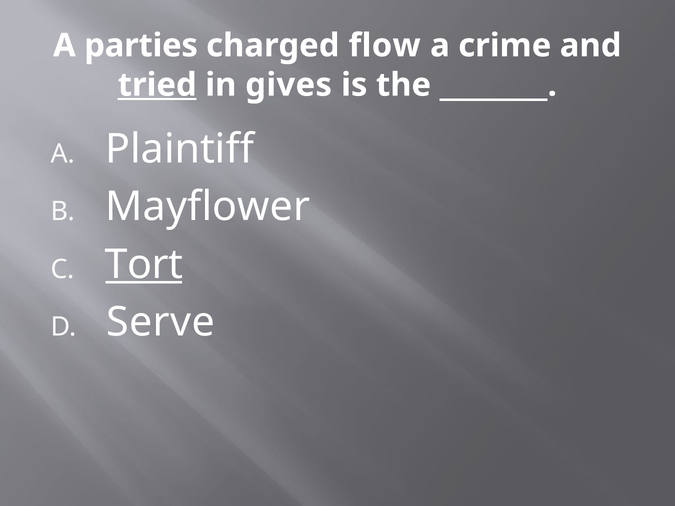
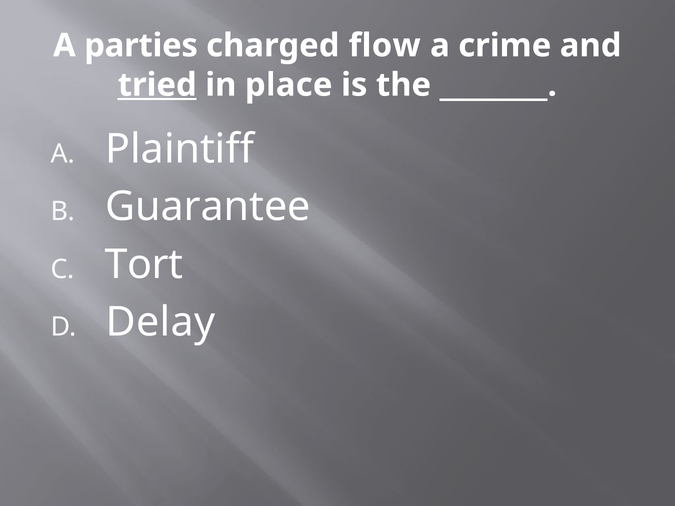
gives: gives -> place
Mayflower: Mayflower -> Guarantee
Tort underline: present -> none
Serve: Serve -> Delay
